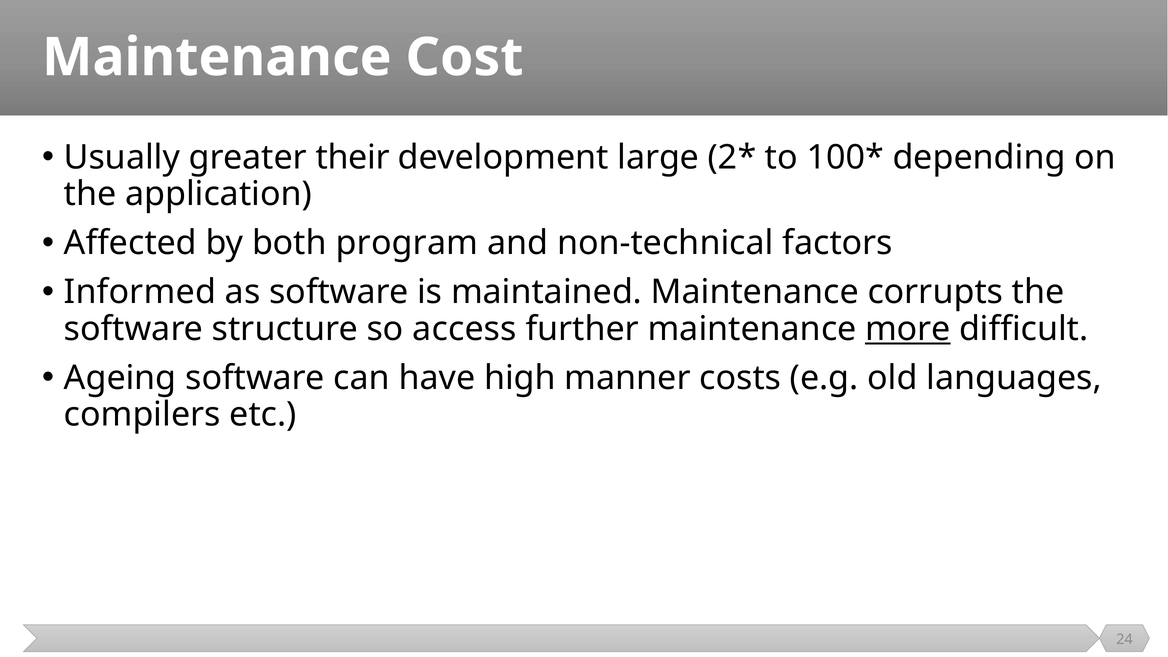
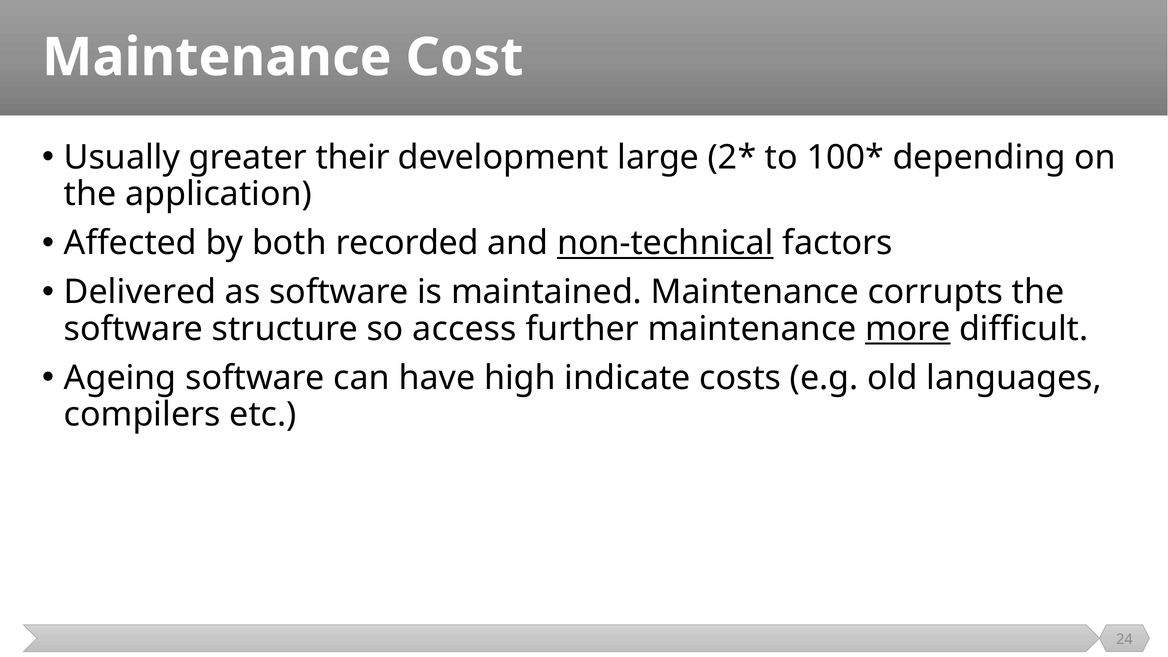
program: program -> recorded
non-technical underline: none -> present
Informed: Informed -> Delivered
manner: manner -> indicate
